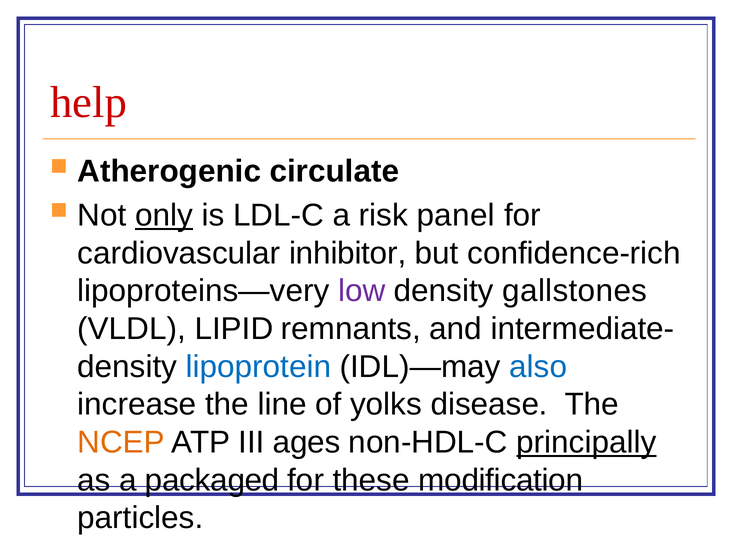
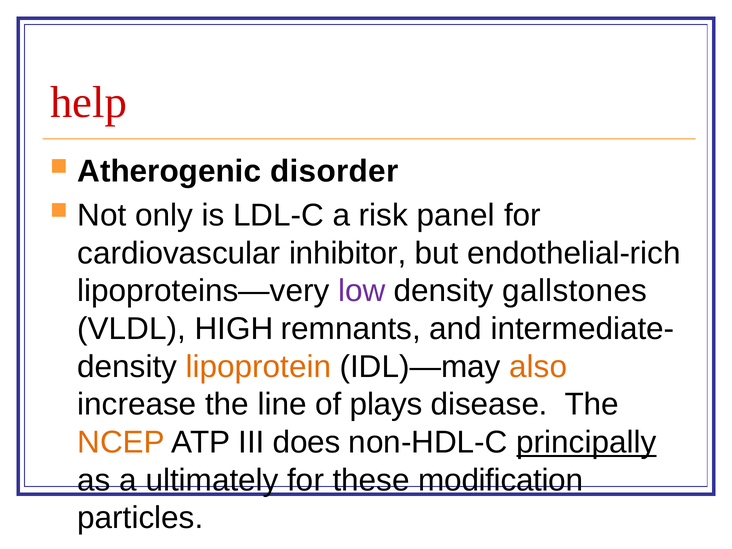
circulate: circulate -> disorder
only underline: present -> none
confidence-rich: confidence-rich -> endothelial-rich
LIPID: LIPID -> HIGH
lipoprotein colour: blue -> orange
also colour: blue -> orange
yolks: yolks -> plays
ages: ages -> does
packaged: packaged -> ultimately
